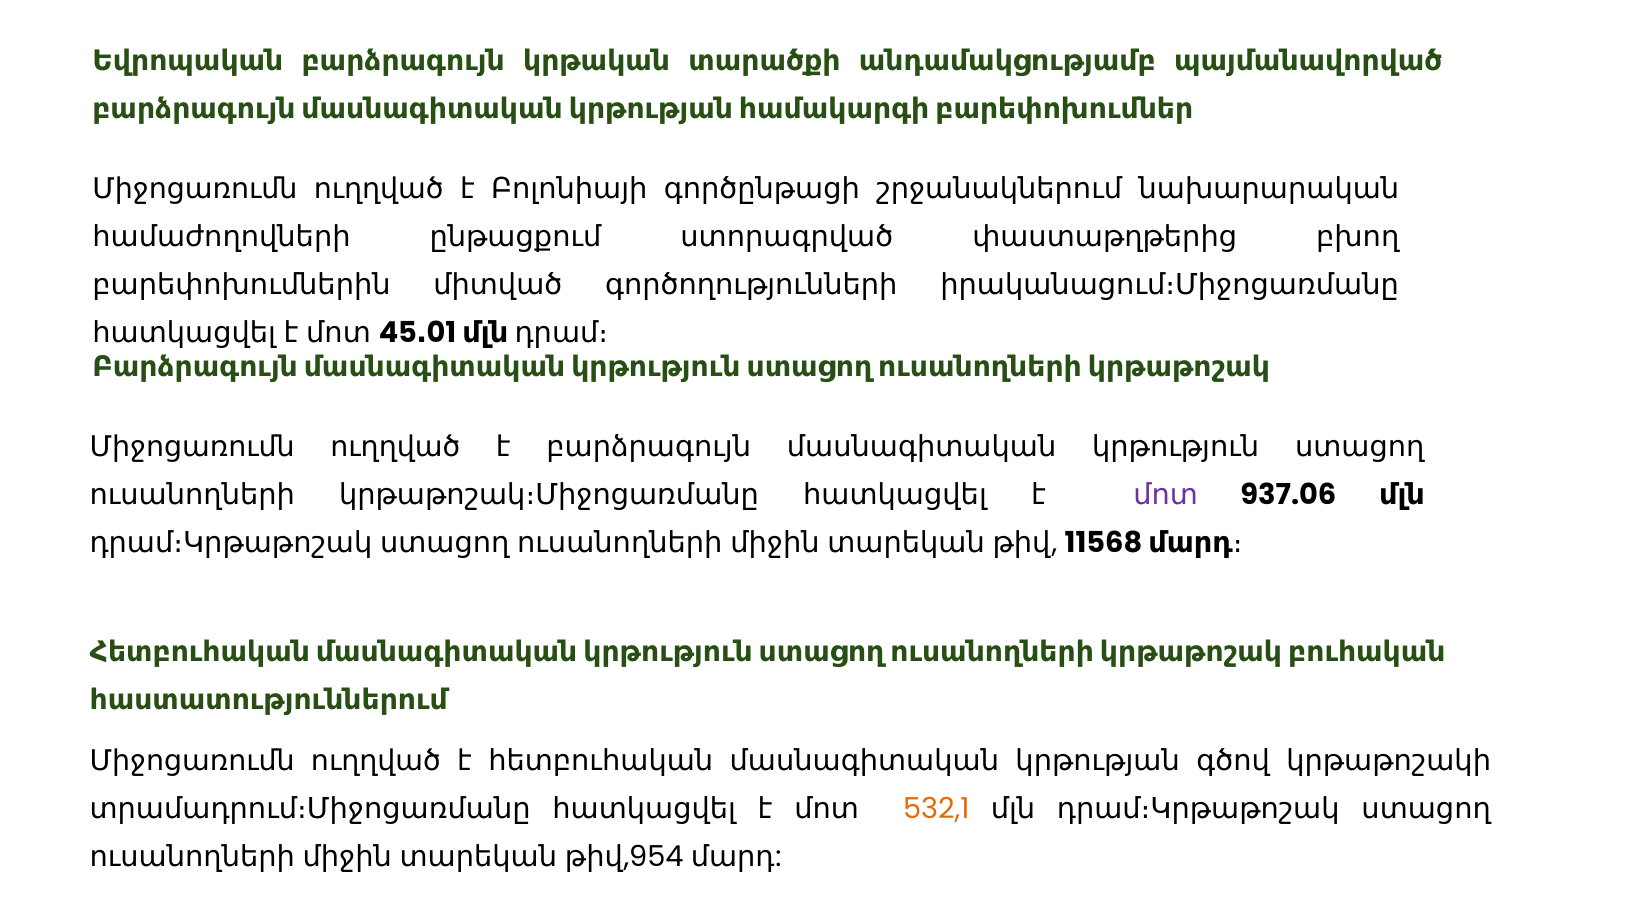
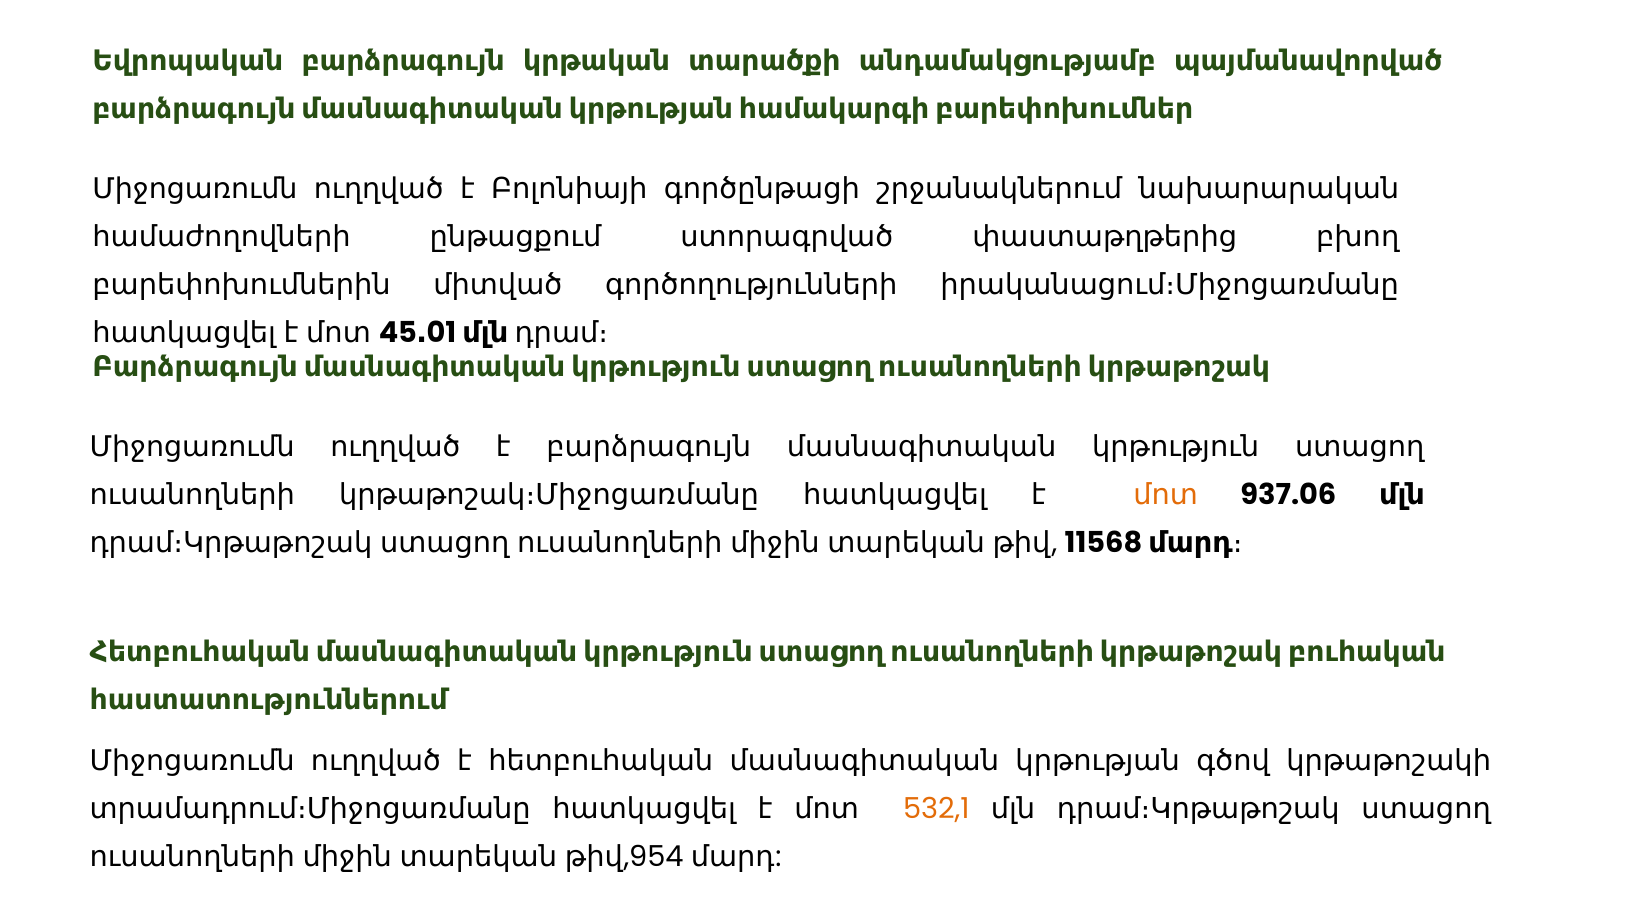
մոտ at (1166, 495) colour: purple -> orange
